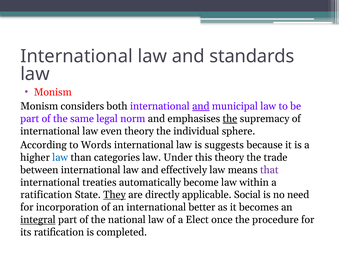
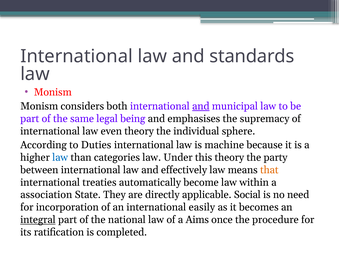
norm: norm -> being
the at (230, 118) underline: present -> none
Words: Words -> Duties
suggests: suggests -> machine
trade: trade -> party
that colour: purple -> orange
ratification at (46, 194): ratification -> association
They underline: present -> none
better: better -> easily
Elect: Elect -> Aims
